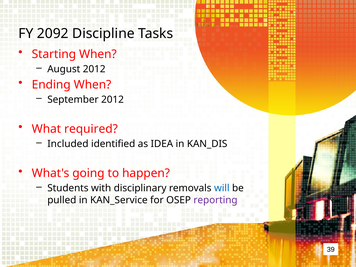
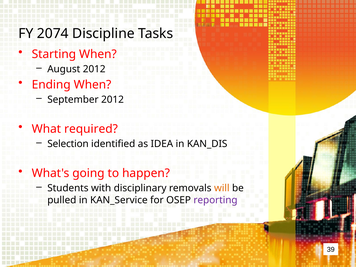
2092: 2092 -> 2074
Included: Included -> Selection
will colour: blue -> orange
